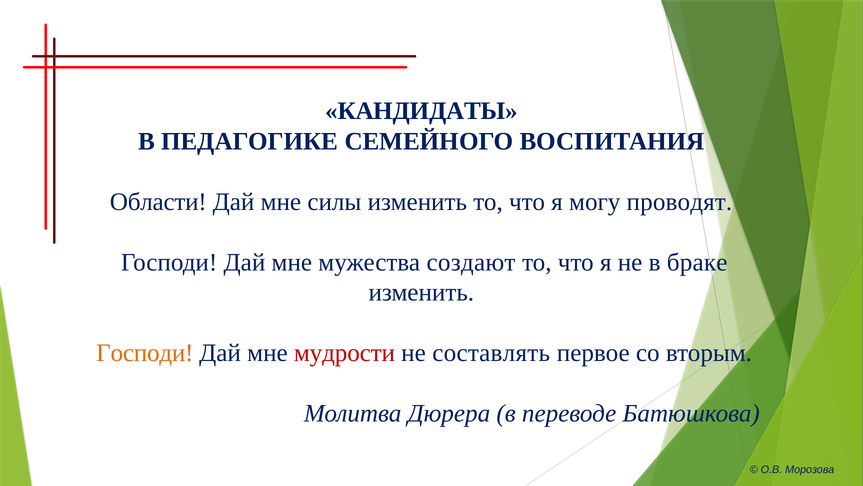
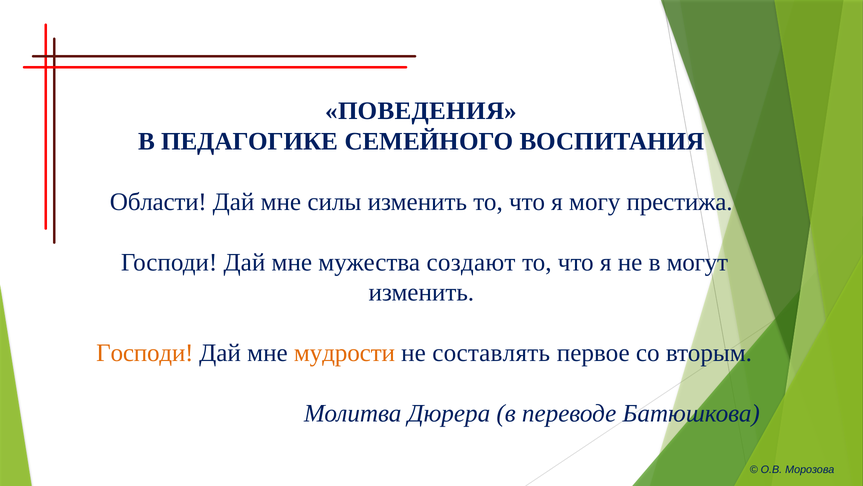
КАНДИДАТЫ: КАНДИДАТЫ -> ПОВЕДЕНИЯ
проводят: проводят -> престижа
браке: браке -> могут
мудрости colour: red -> orange
